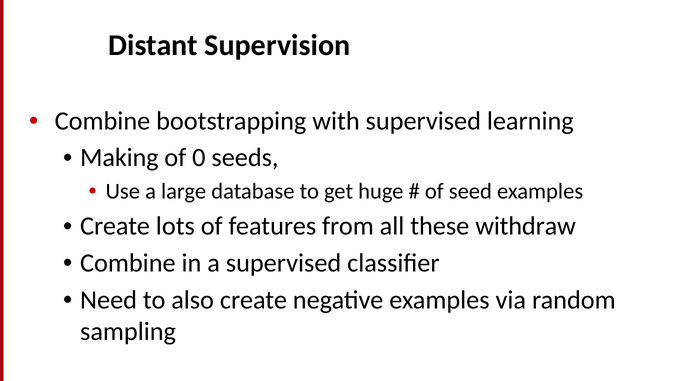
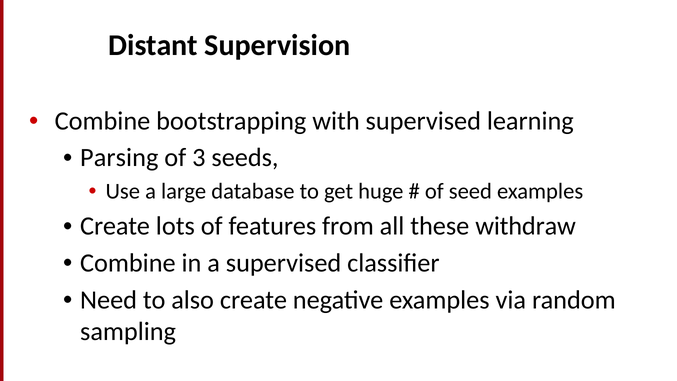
Making: Making -> Parsing
0: 0 -> 3
